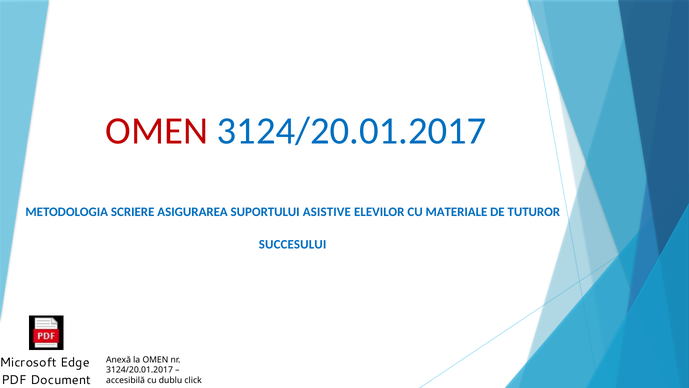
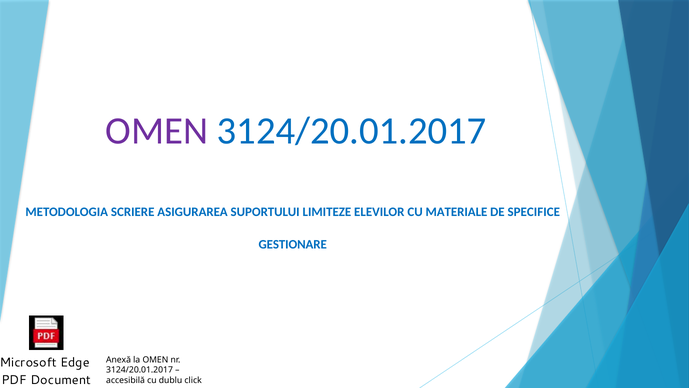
OMEN at (157, 131) colour: red -> purple
ASISTIVE: ASISTIVE -> LIMITEZE
TUTUROR: TUTUROR -> SPECIFICE
SUCCESULUI: SUCCESULUI -> GESTIONARE
